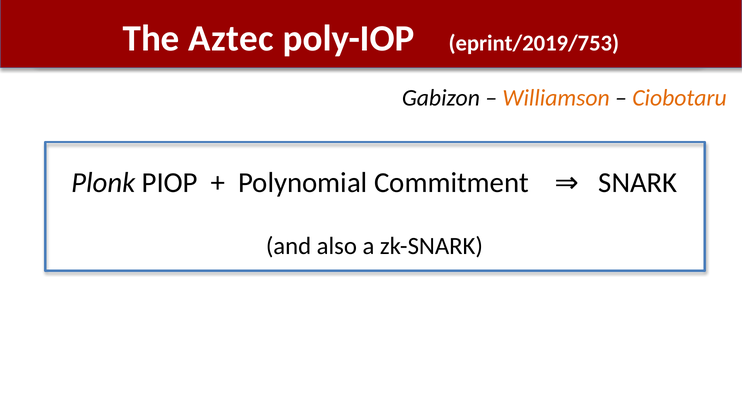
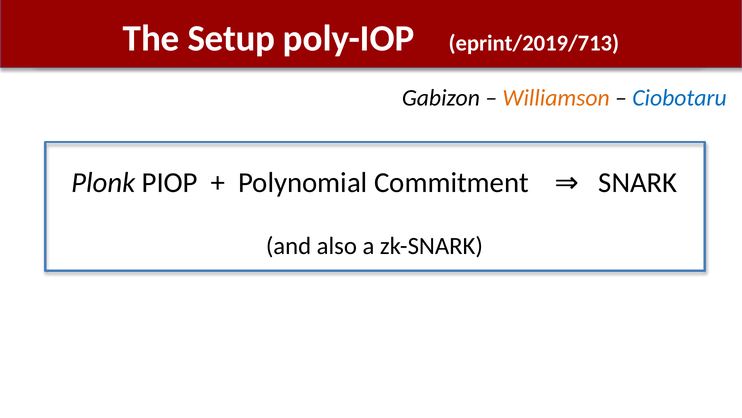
Aztec: Aztec -> Setup
eprint/2019/753: eprint/2019/753 -> eprint/2019/713
Ciobotaru colour: orange -> blue
